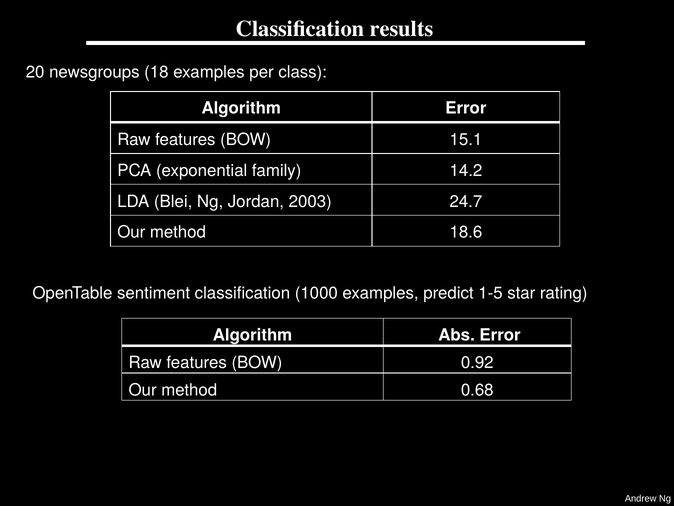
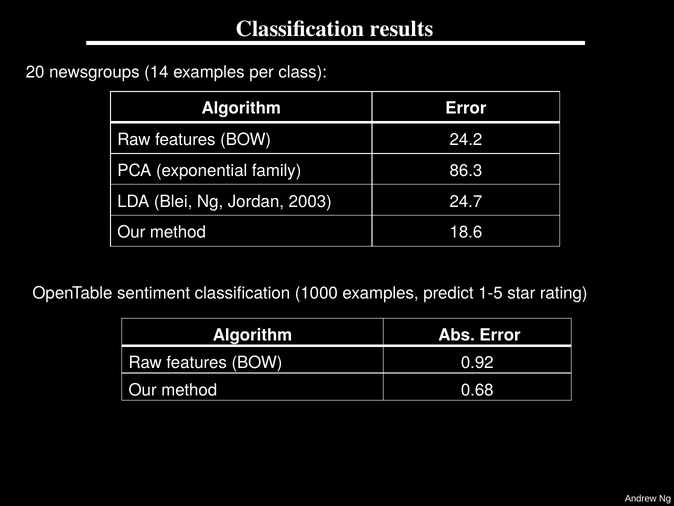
18: 18 -> 14
15.1: 15.1 -> 24.2
14.2: 14.2 -> 86.3
